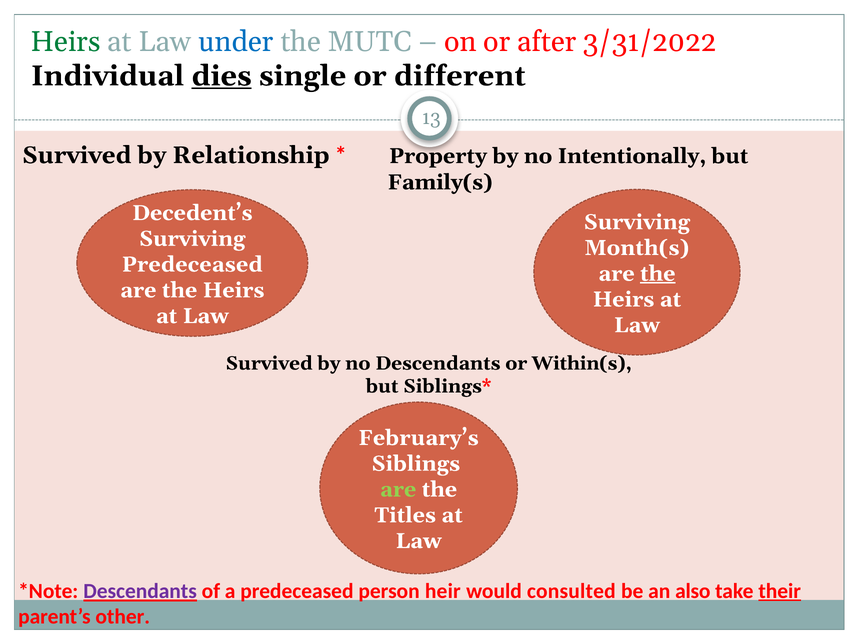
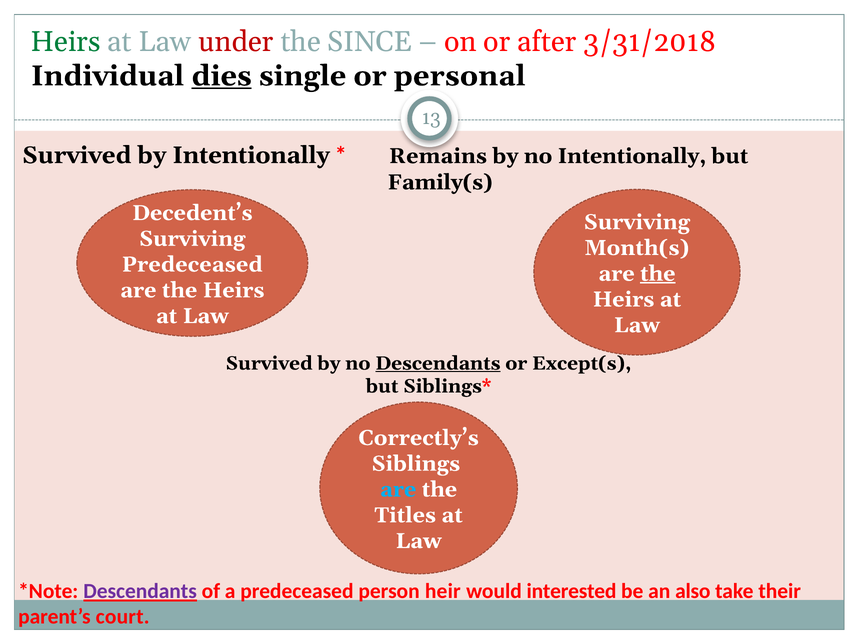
under colour: blue -> red
MUTC: MUTC -> SINCE
3/31/2022: 3/31/2022 -> 3/31/2018
different: different -> personal
by Relationship: Relationship -> Intentionally
Property: Property -> Remains
Descendants at (438, 363) underline: none -> present
Within(s: Within(s -> Except(s
February’s: February’s -> Correctly’s
are at (398, 490) colour: light green -> light blue
consulted: consulted -> interested
their underline: present -> none
other: other -> court
